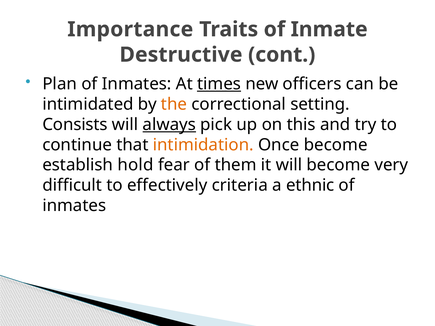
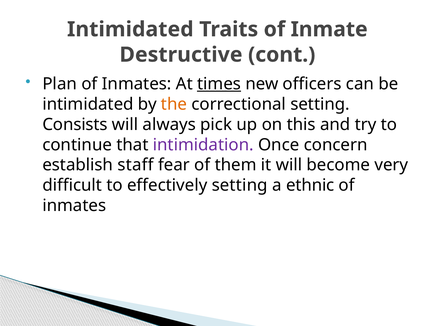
Importance at (130, 29): Importance -> Intimidated
always underline: present -> none
intimidation colour: orange -> purple
Once become: become -> concern
hold: hold -> staff
effectively criteria: criteria -> setting
